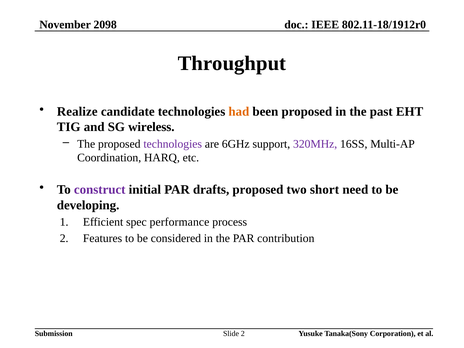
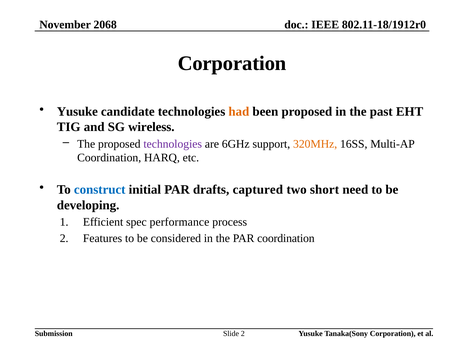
2098: 2098 -> 2068
Throughput at (232, 63): Throughput -> Corporation
Realize at (77, 112): Realize -> Yusuke
320MHz colour: purple -> orange
construct colour: purple -> blue
drafts proposed: proposed -> captured
PAR contribution: contribution -> coordination
